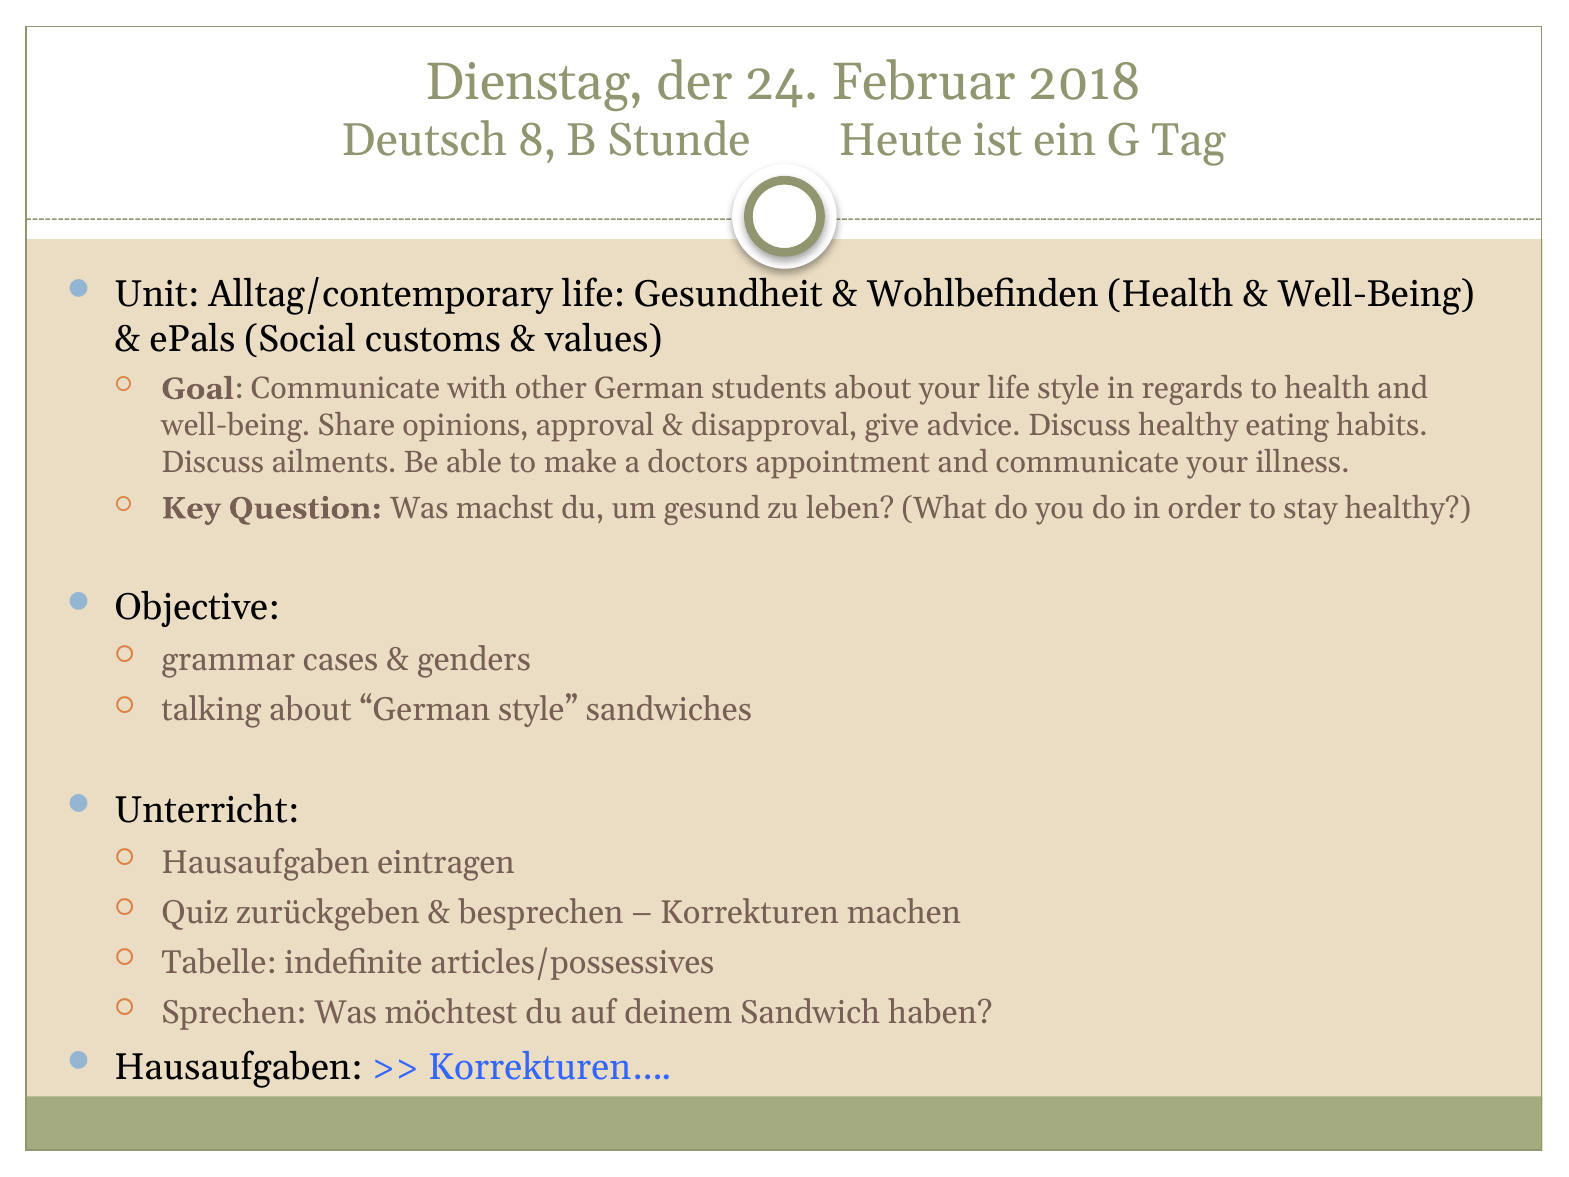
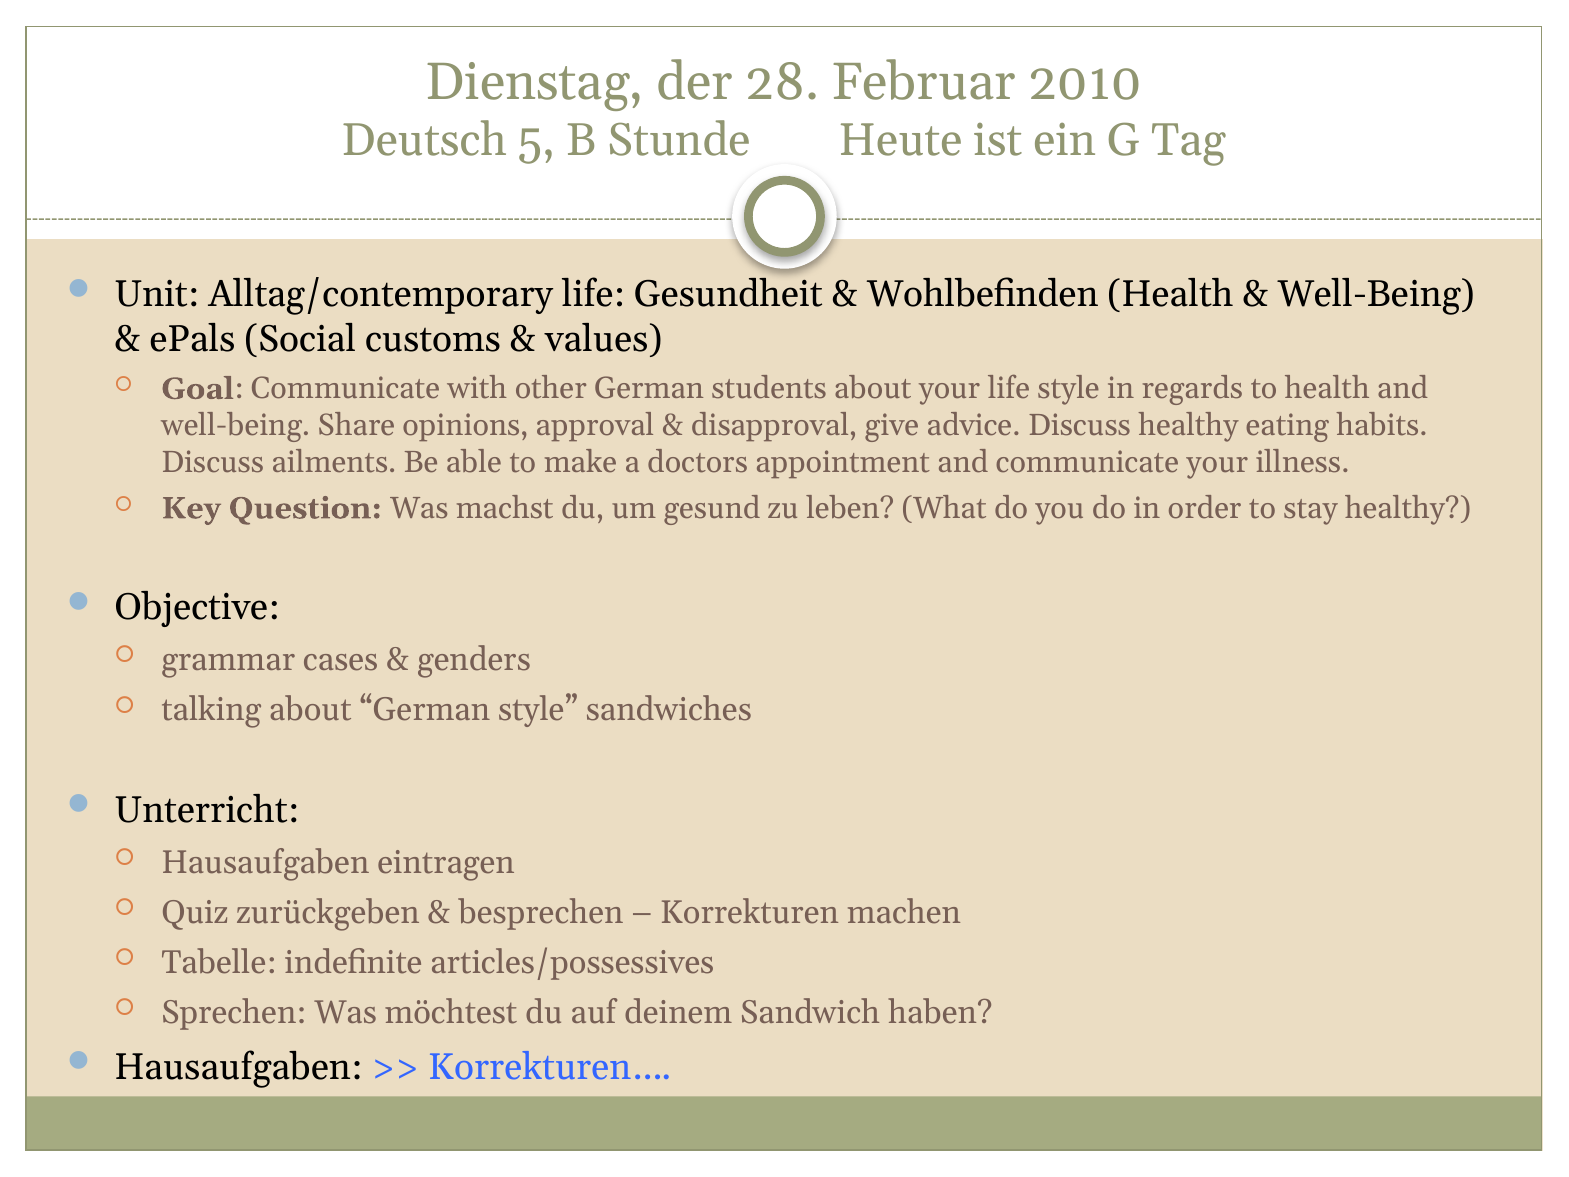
24: 24 -> 28
2018: 2018 -> 2010
8: 8 -> 5
